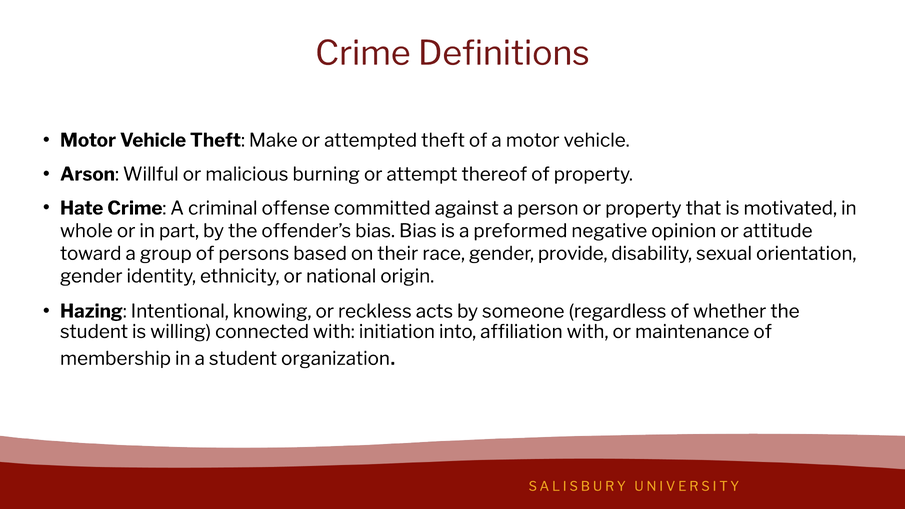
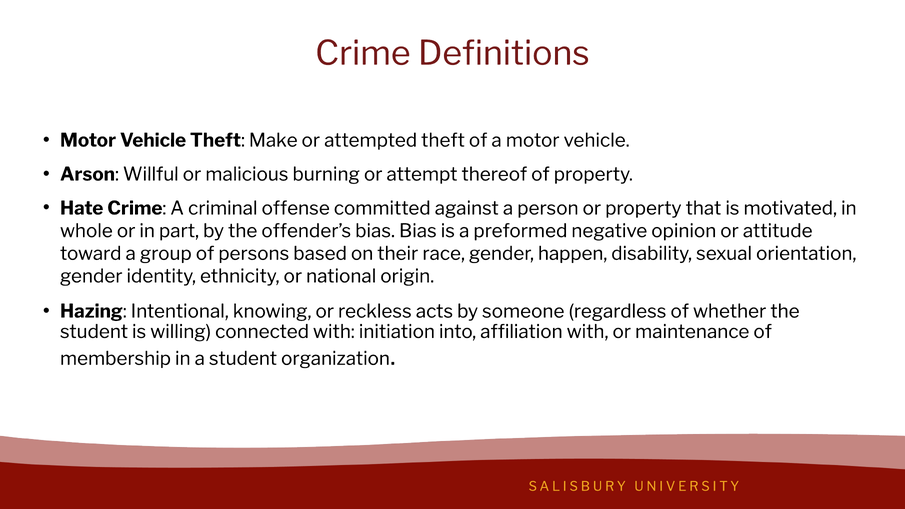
provide: provide -> happen
